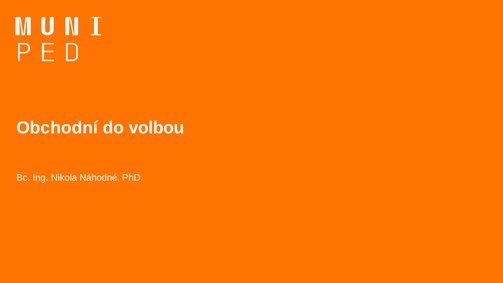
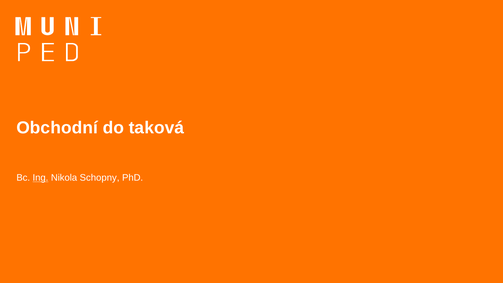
volbou: volbou -> taková
Ing underline: none -> present
Náhodné: Náhodné -> Schopny
